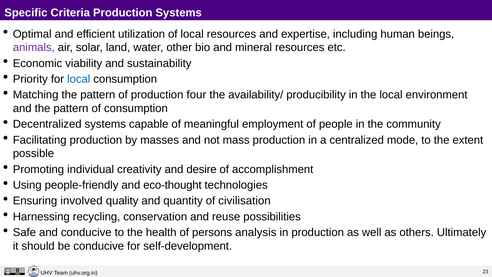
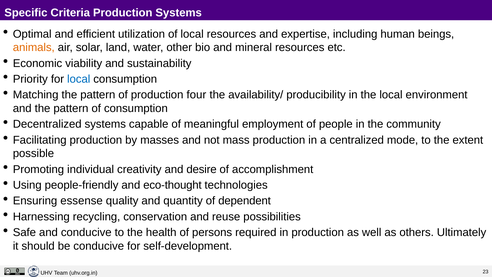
animals colour: purple -> orange
involved: involved -> essense
civilisation: civilisation -> dependent
analysis: analysis -> required
